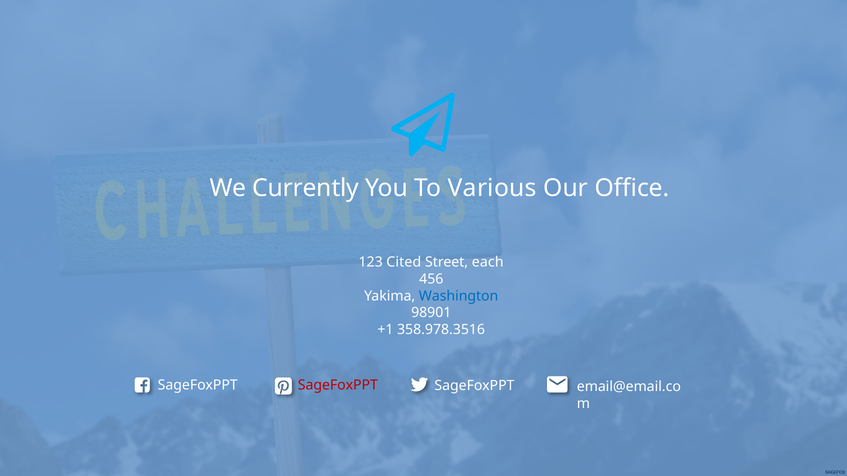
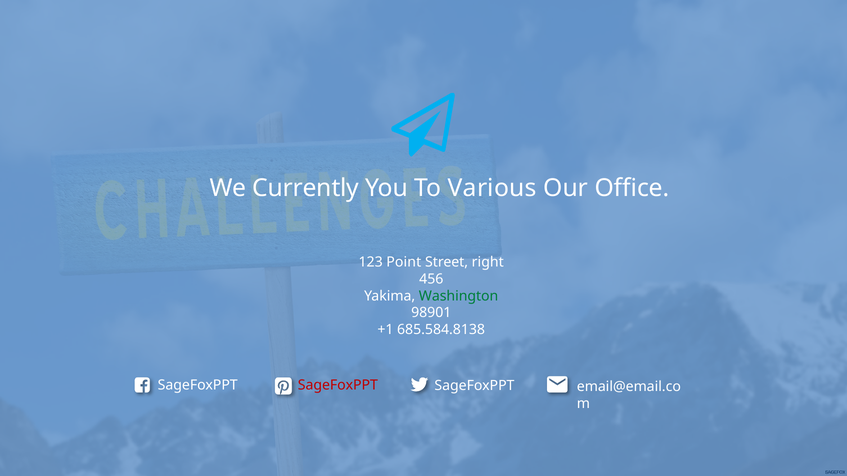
Cited: Cited -> Point
each: each -> right
Washington colour: blue -> green
358.978.3516: 358.978.3516 -> 685.584.8138
